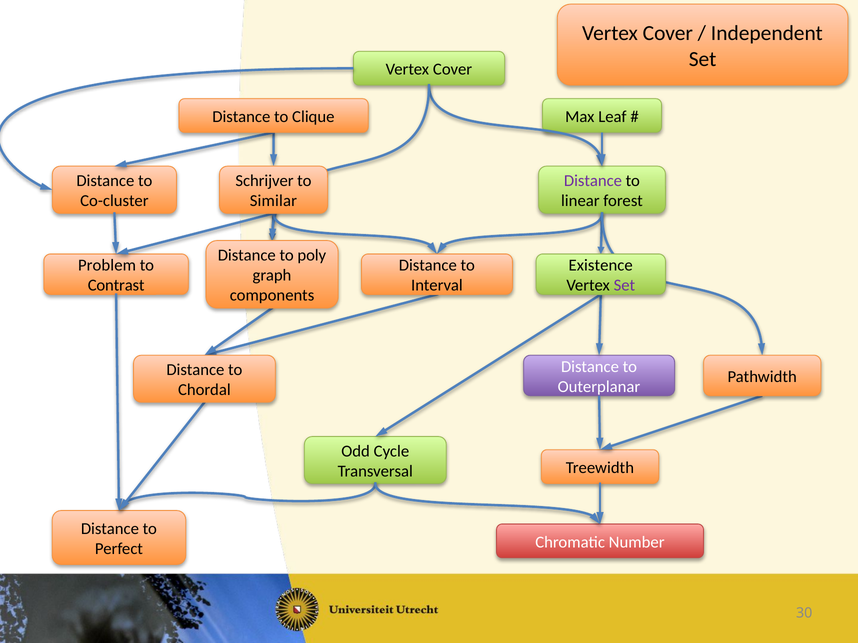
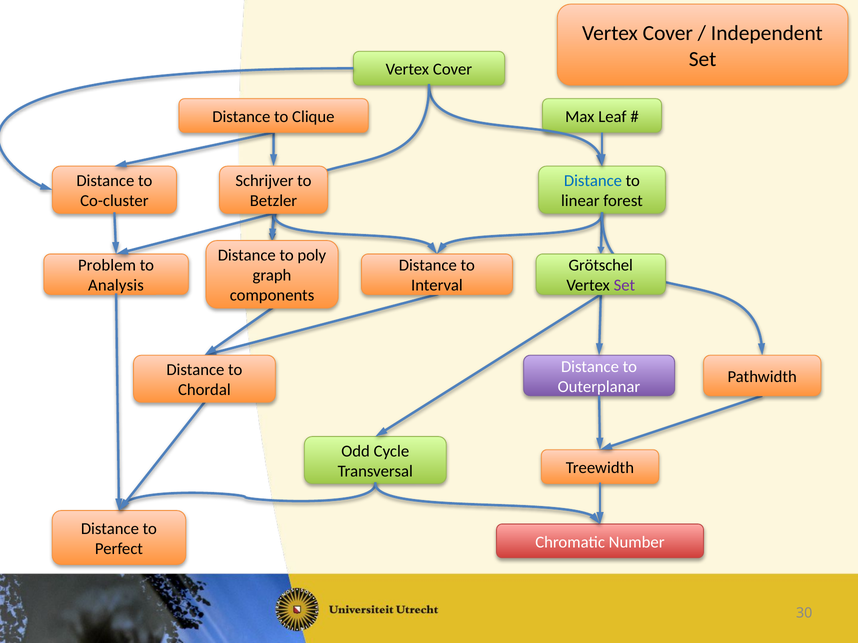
Distance at (593, 181) colour: purple -> blue
Similar: Similar -> Betzler
Existence: Existence -> Grötschel
Contrast: Contrast -> Analysis
